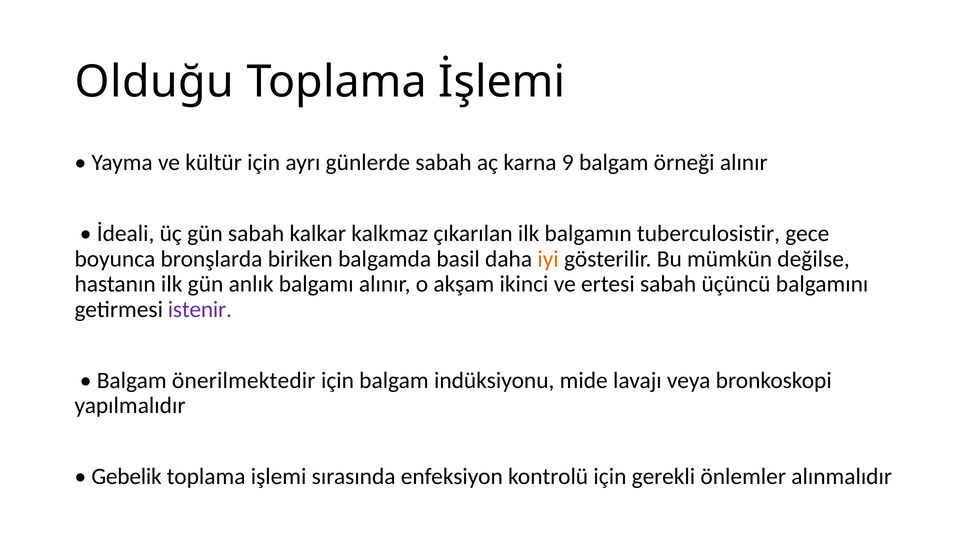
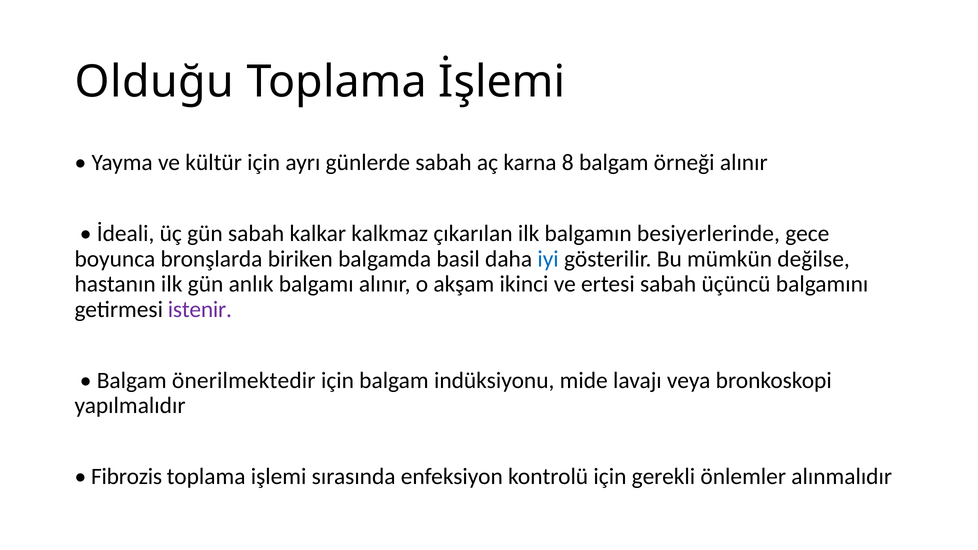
9: 9 -> 8
tuberculosistir: tuberculosistir -> besiyerlerinde
iyi colour: orange -> blue
Gebelik: Gebelik -> Fibrozis
